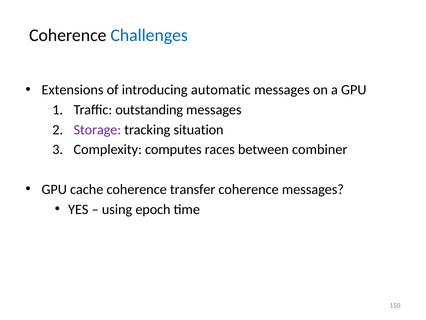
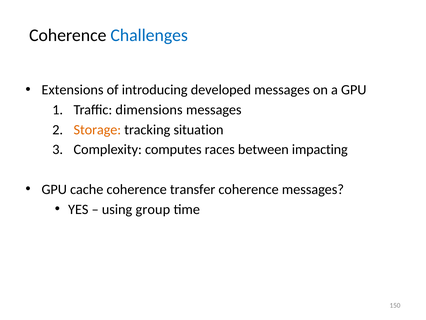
automatic: automatic -> developed
outstanding: outstanding -> dimensions
Storage colour: purple -> orange
combiner: combiner -> impacting
epoch: epoch -> group
